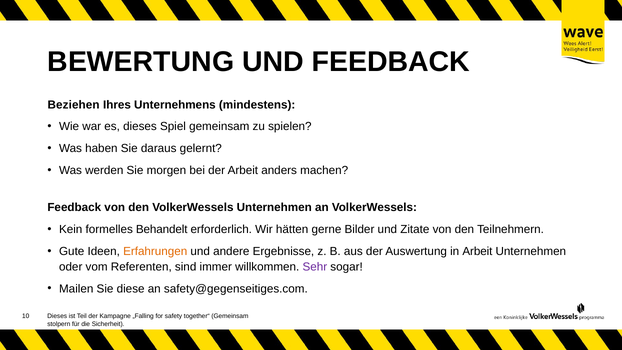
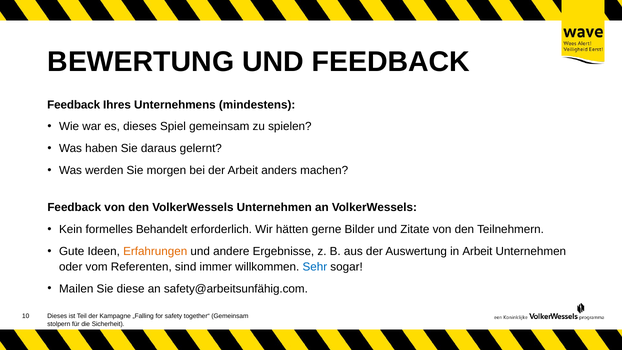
Beziehen at (74, 105): Beziehen -> Feedback
Sehr colour: purple -> blue
safety@gegenseitiges.com: safety@gegenseitiges.com -> safety@arbeitsunfähig.com
